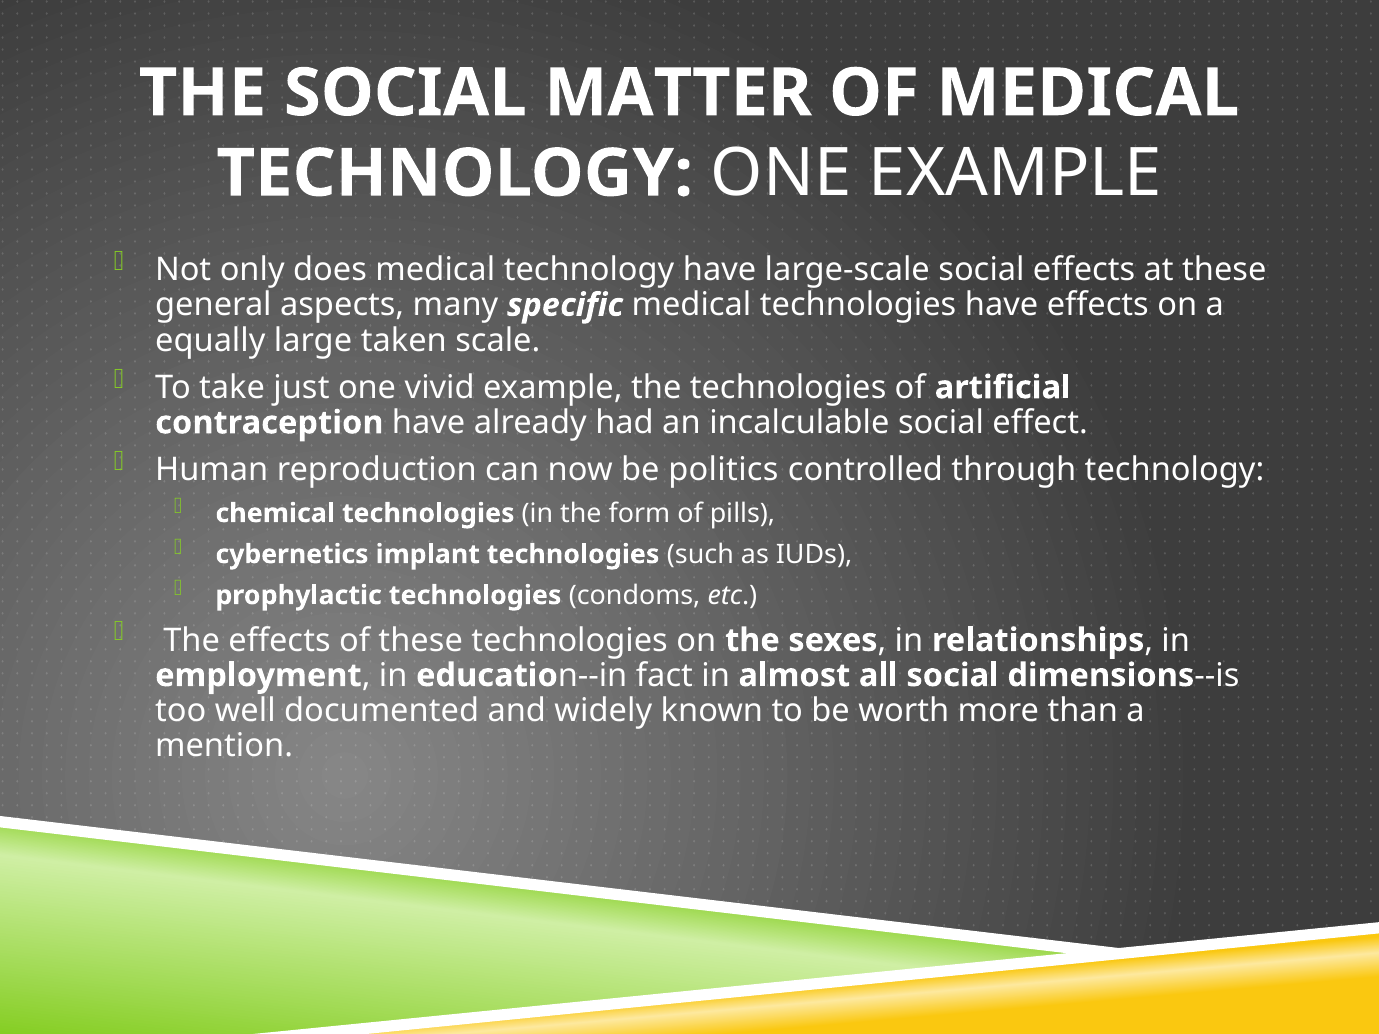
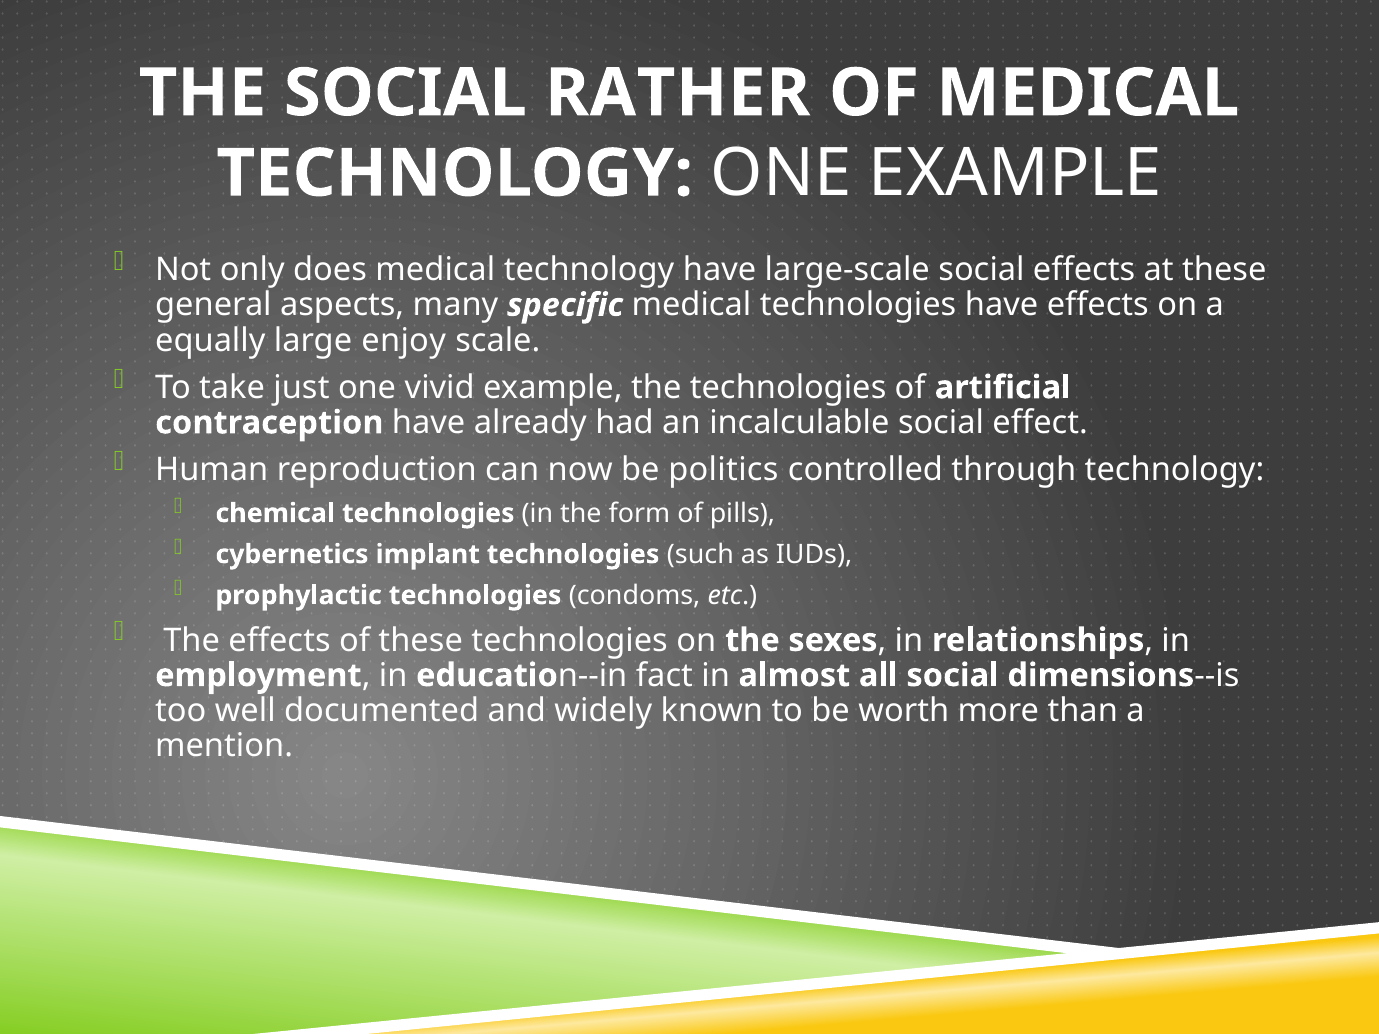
MATTER: MATTER -> RATHER
taken: taken -> enjoy
